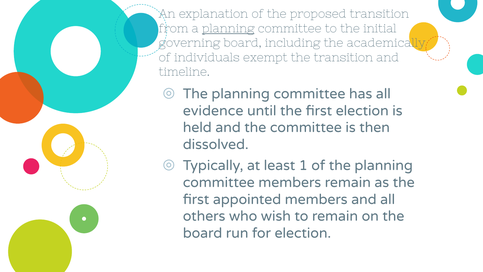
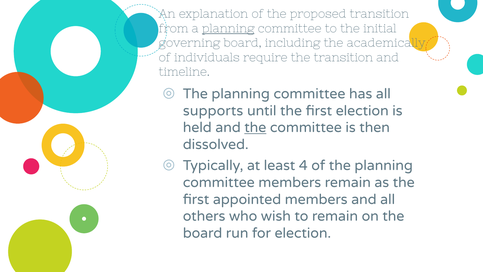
exempt: exempt -> require
evidence: evidence -> supports
the at (255, 127) underline: none -> present
1: 1 -> 4
